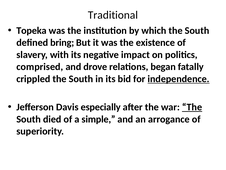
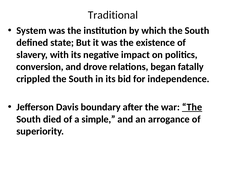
Topeka: Topeka -> System
bring: bring -> state
comprised: comprised -> conversion
independence underline: present -> none
especially: especially -> boundary
